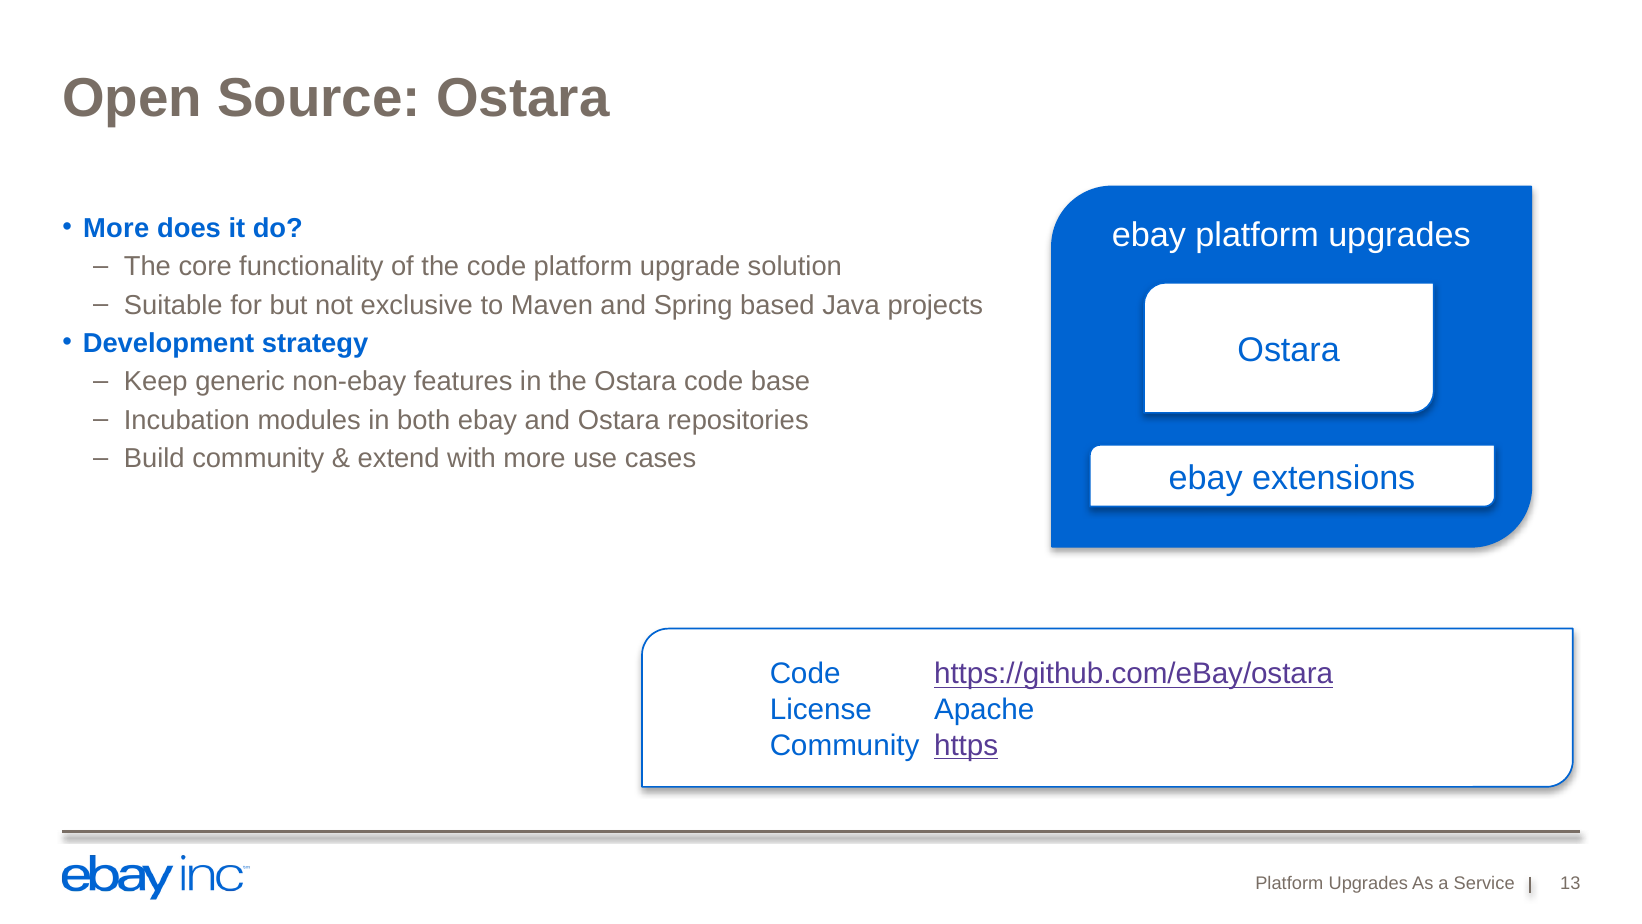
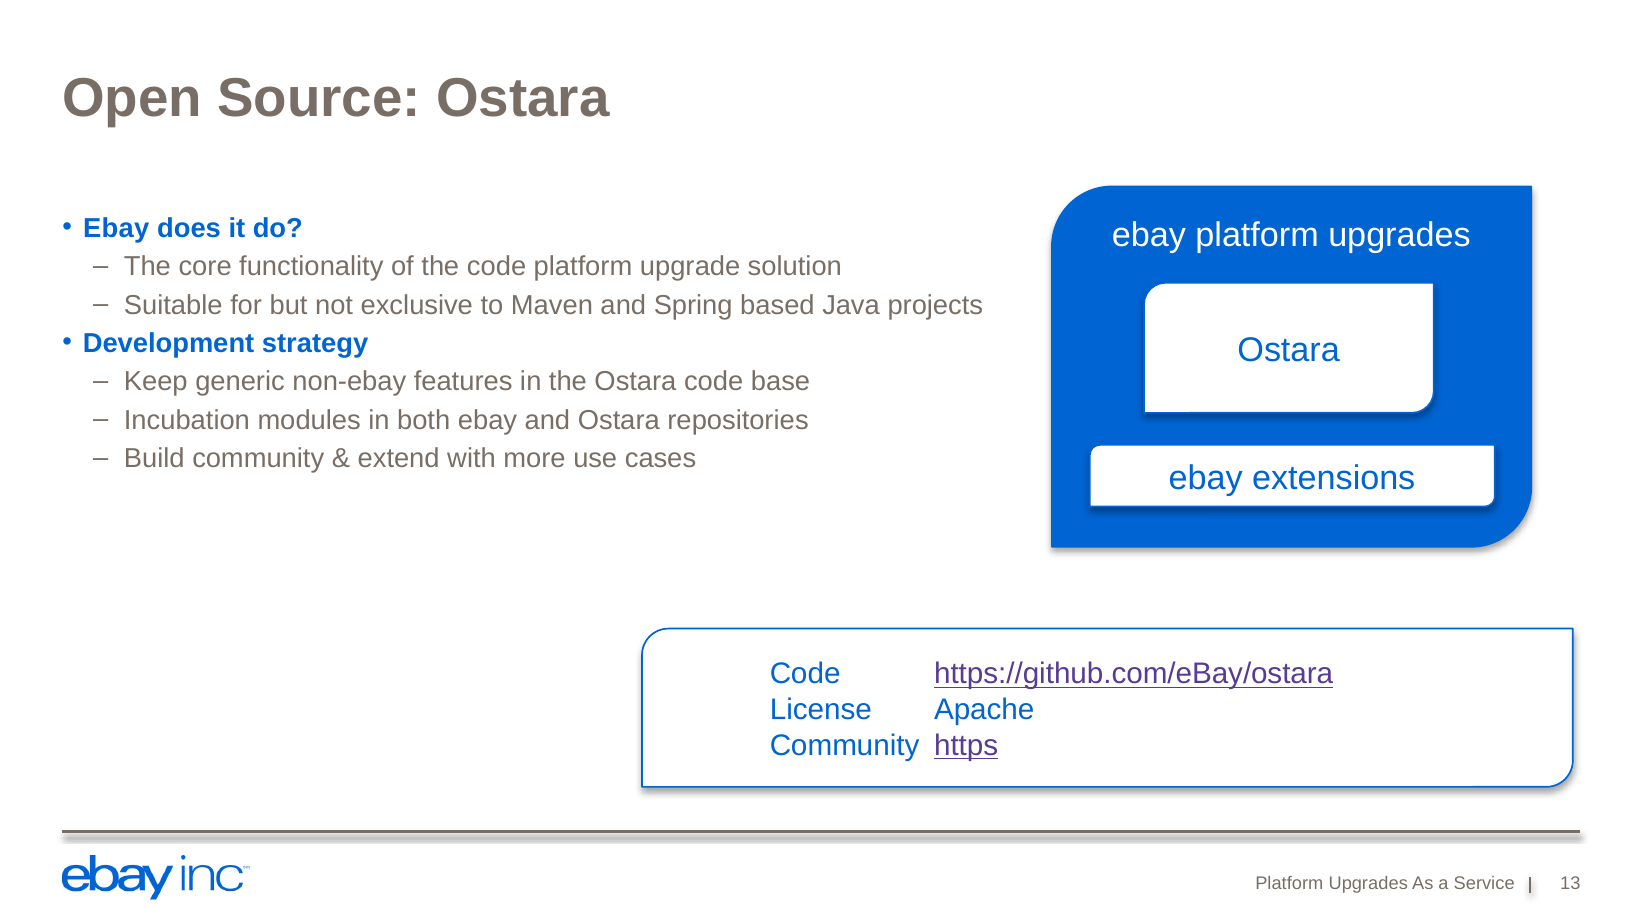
More at (116, 228): More -> Ebay
